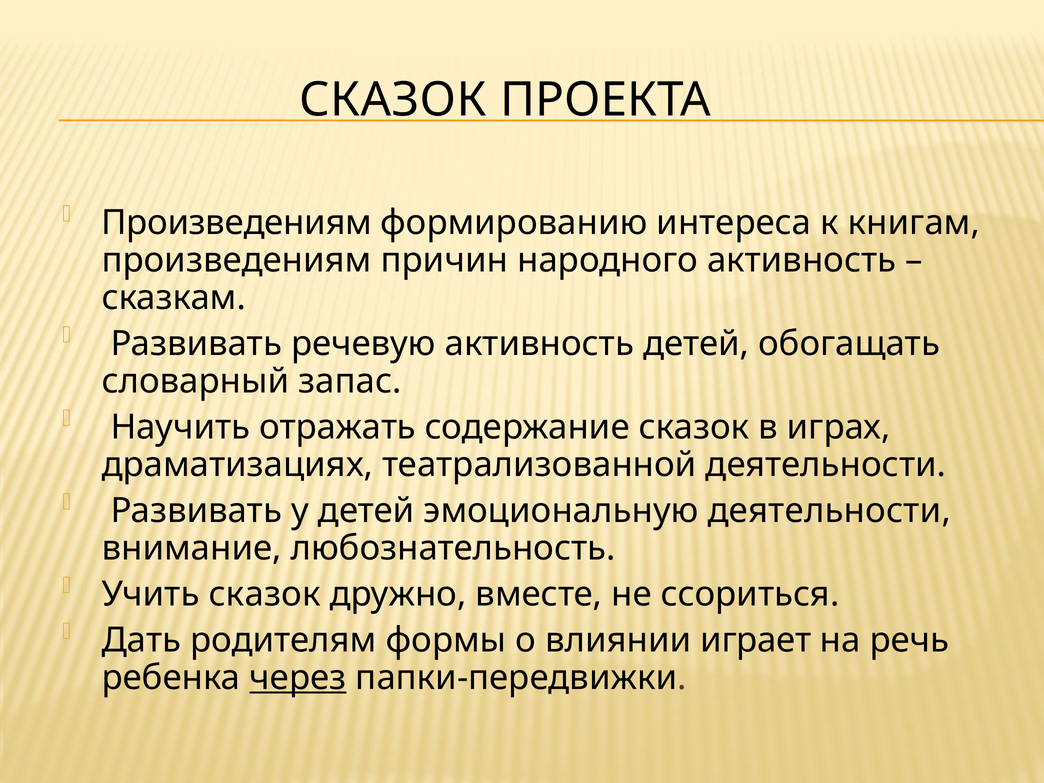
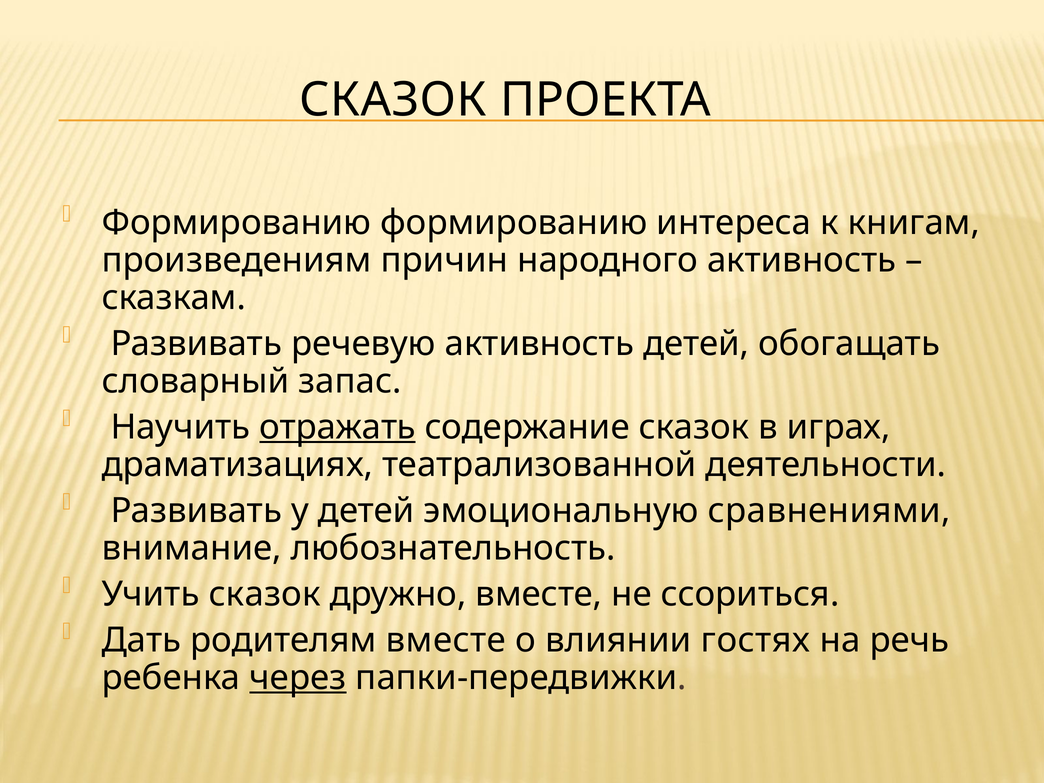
Произведениям at (237, 223): Произведениям -> Формированию
отражать underline: none -> present
эмоциональную деятельности: деятельности -> сравнениями
родителям формы: формы -> вместе
играет: играет -> гостях
